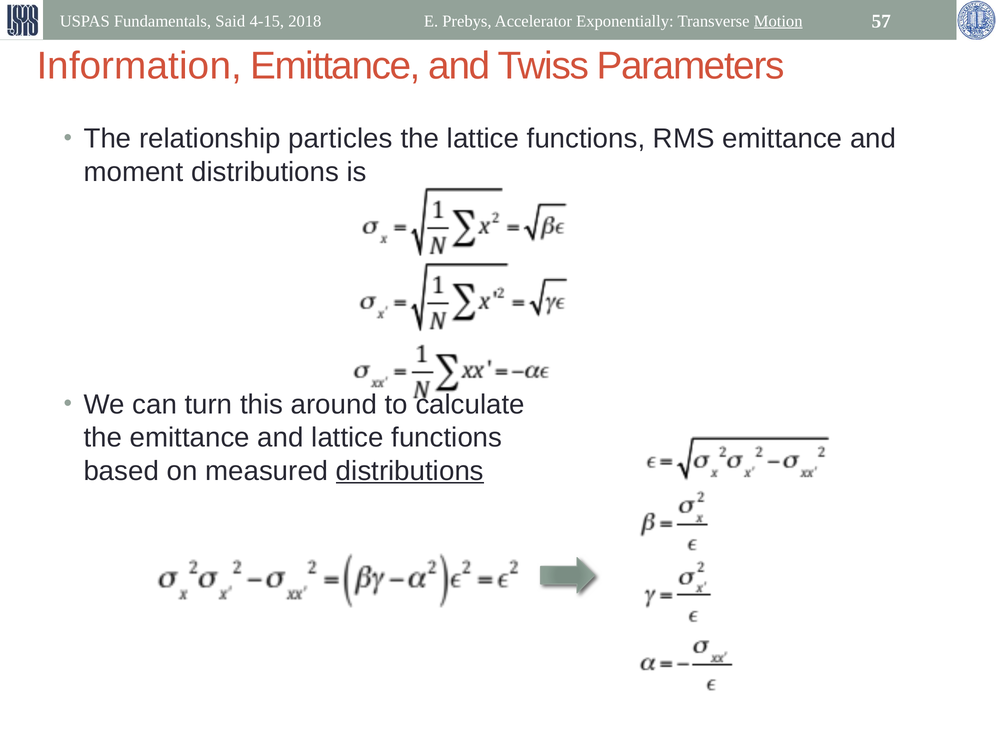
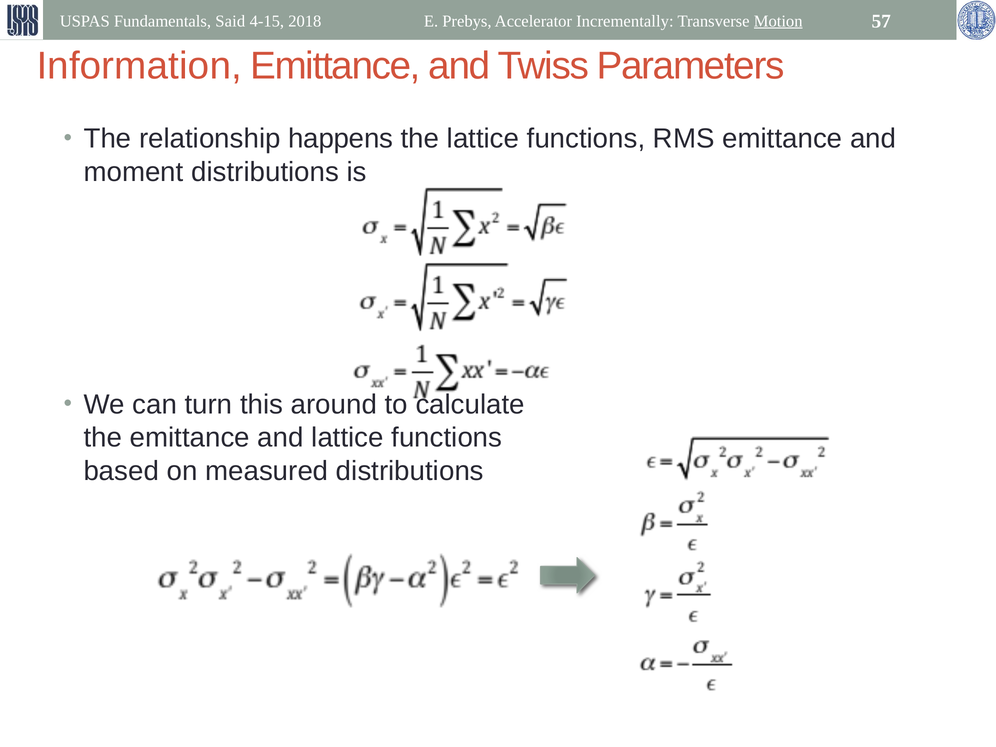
Exponentially: Exponentially -> Incrementally
particles: particles -> happens
distributions at (410, 471) underline: present -> none
